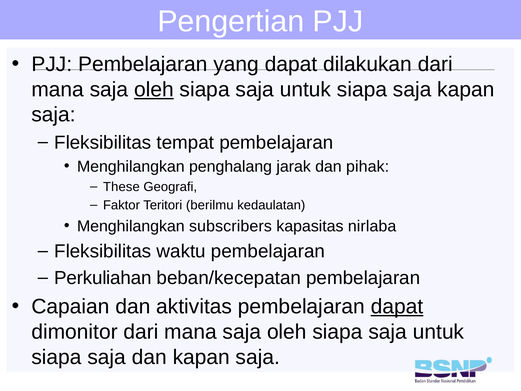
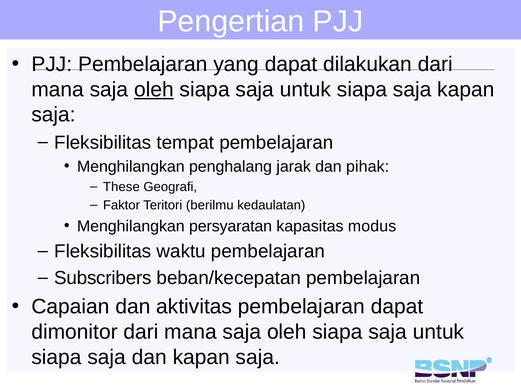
subscribers: subscribers -> persyaratan
nirlaba: nirlaba -> modus
Perkuliahan: Perkuliahan -> Subscribers
dapat at (397, 307) underline: present -> none
